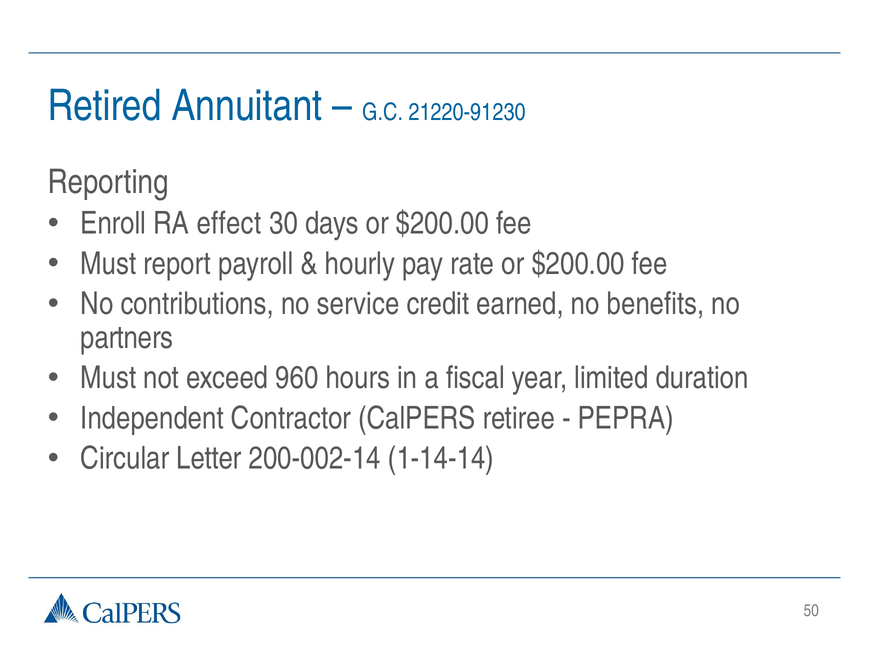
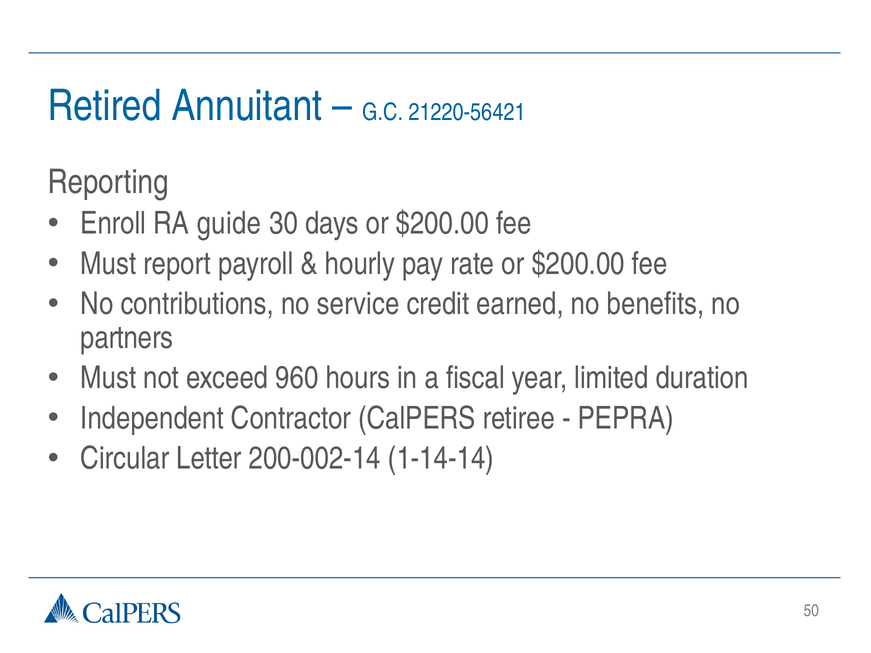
21220-91230: 21220-91230 -> 21220-56421
effect: effect -> guide
